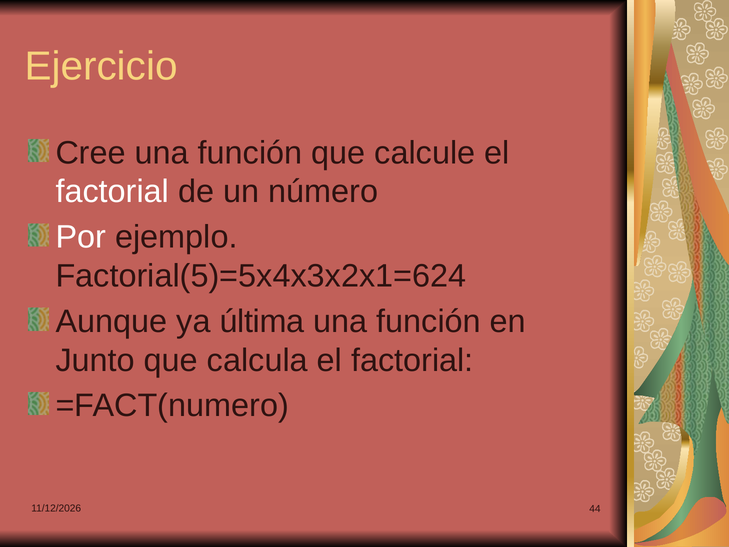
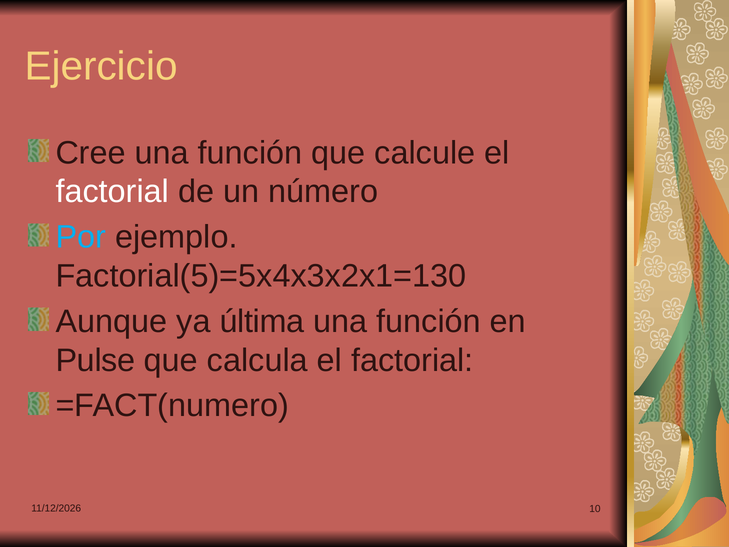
Por colour: white -> light blue
Factorial(5)=5x4x3x2x1=624: Factorial(5)=5x4x3x2x1=624 -> Factorial(5)=5x4x3x2x1=130
Junto: Junto -> Pulse
44: 44 -> 10
